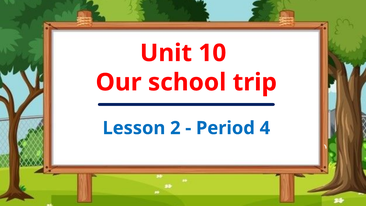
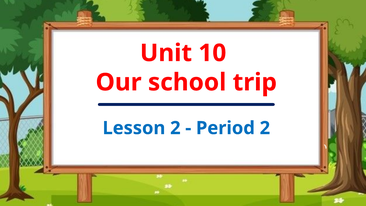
Period 4: 4 -> 2
